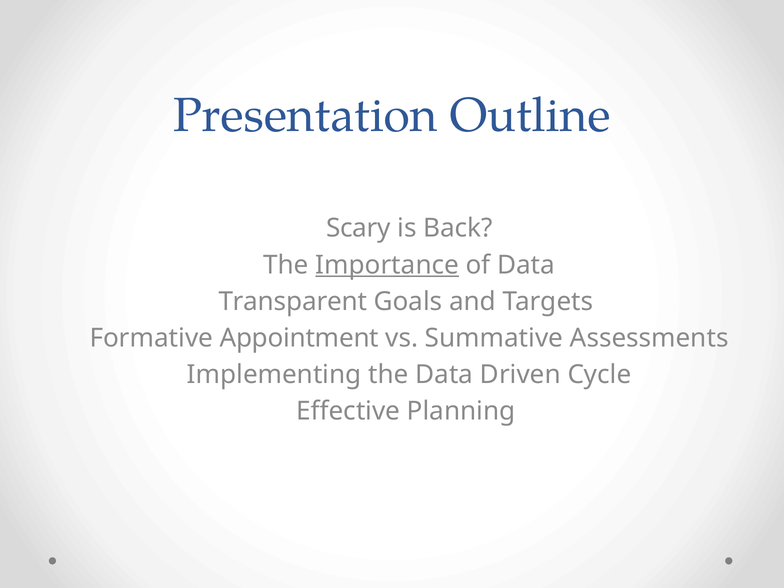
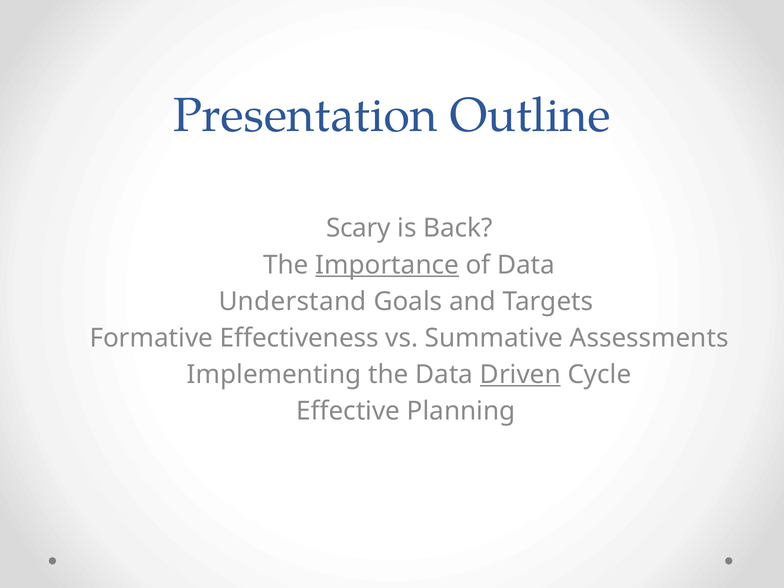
Transparent: Transparent -> Understand
Appointment: Appointment -> Effectiveness
Driven underline: none -> present
